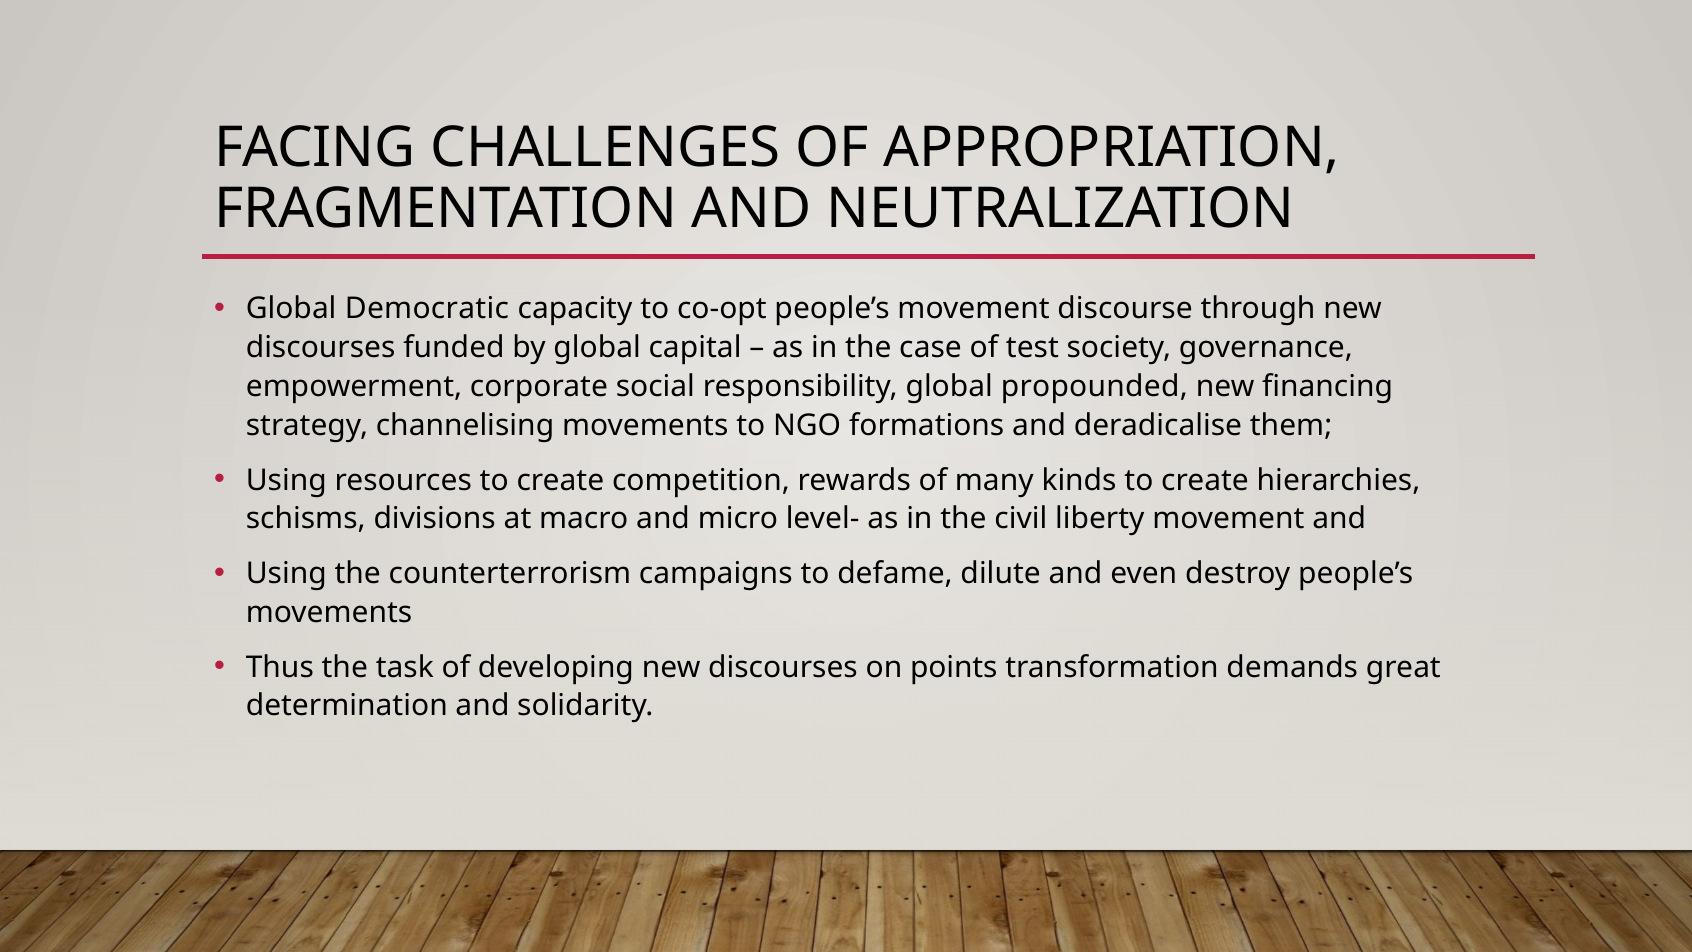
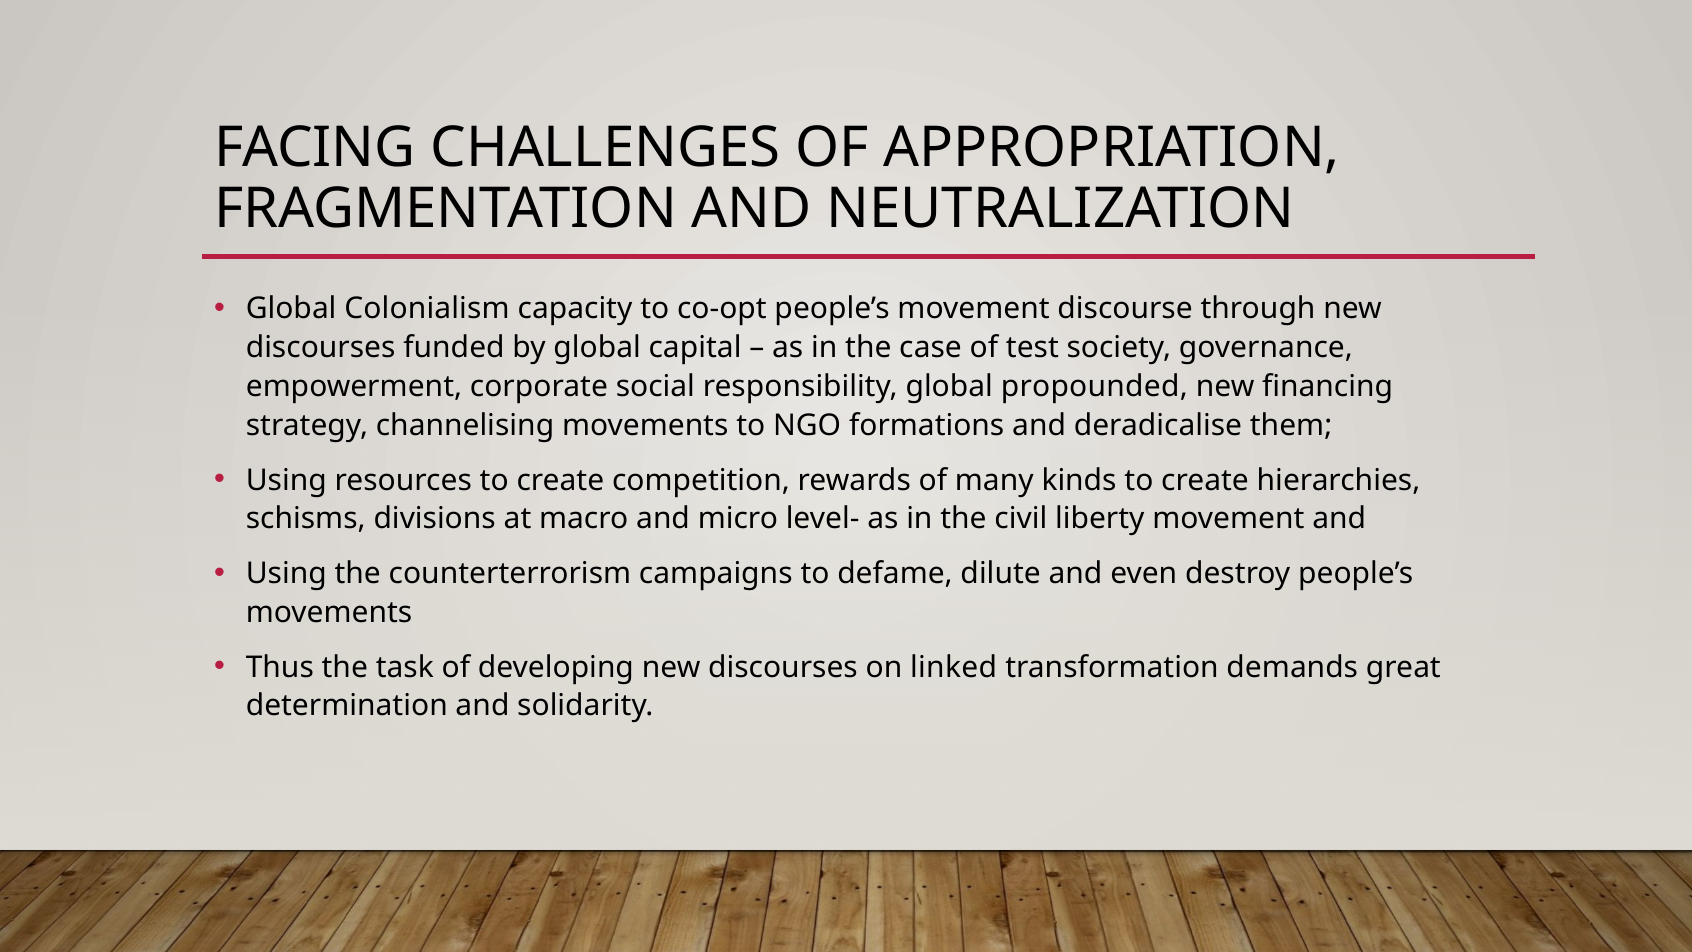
Democratic: Democratic -> Colonialism
points: points -> linked
